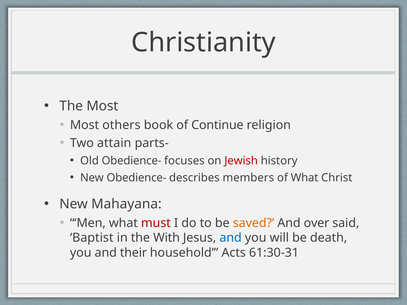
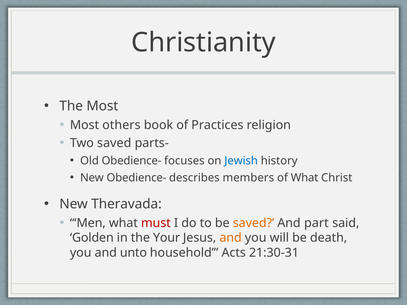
Continue: Continue -> Practices
Two attain: attain -> saved
Jewish colour: red -> blue
Mahayana: Mahayana -> Theravada
over: over -> part
Baptist: Baptist -> Golden
With: With -> Your
and at (231, 238) colour: blue -> orange
their: their -> unto
61:30-31: 61:30-31 -> 21:30-31
